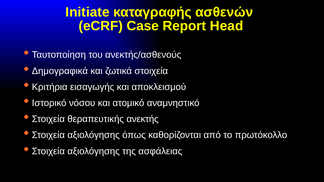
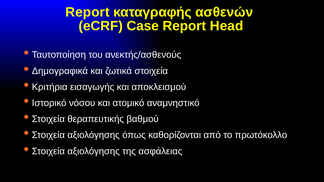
Initiate at (88, 12): Initiate -> Report
ανεκτής: ανεκτής -> βαθμού
